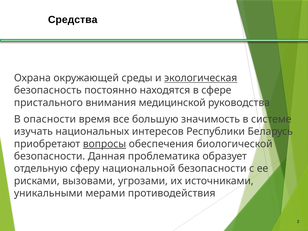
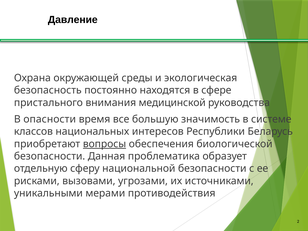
Средства: Средства -> Давление
экологическая underline: present -> none
изучать: изучать -> классов
